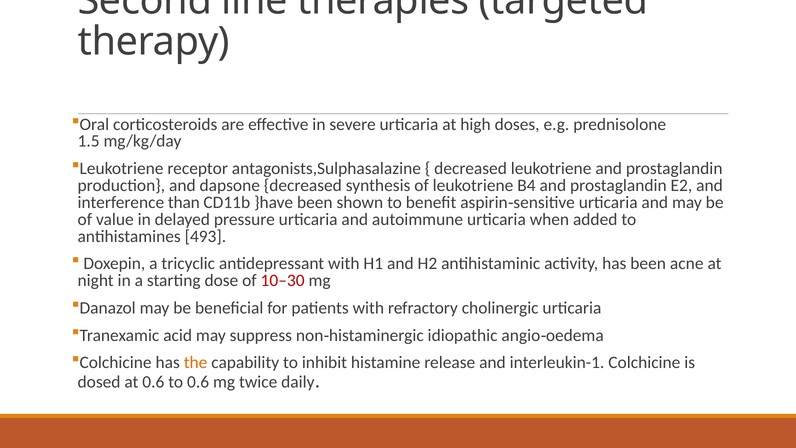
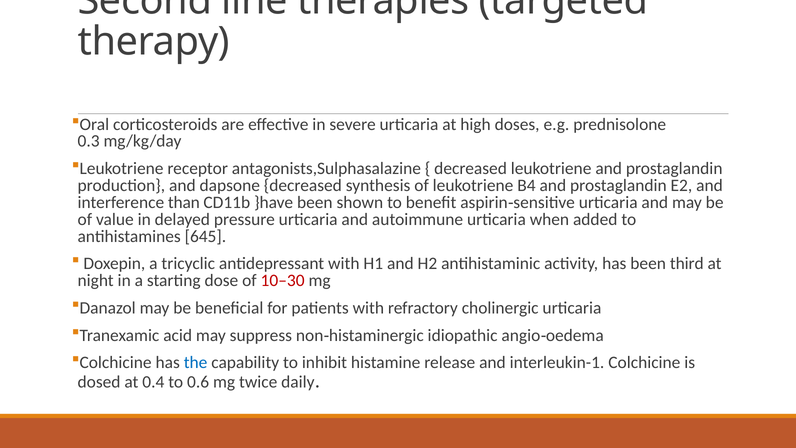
1.5: 1.5 -> 0.3
493: 493 -> 645
acne: acne -> third
the colour: orange -> blue
at 0.6: 0.6 -> 0.4
